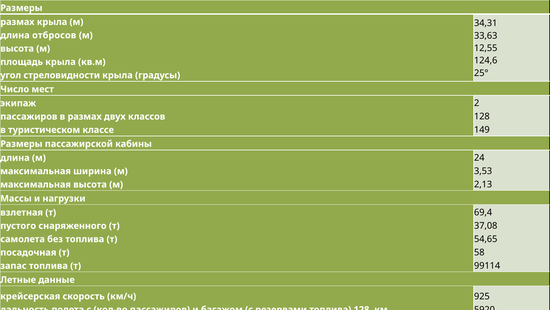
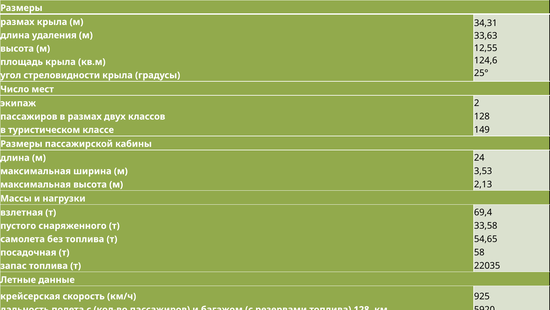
отбросов: отбросов -> удаления
37,08: 37,08 -> 33,58
99114: 99114 -> 22035
